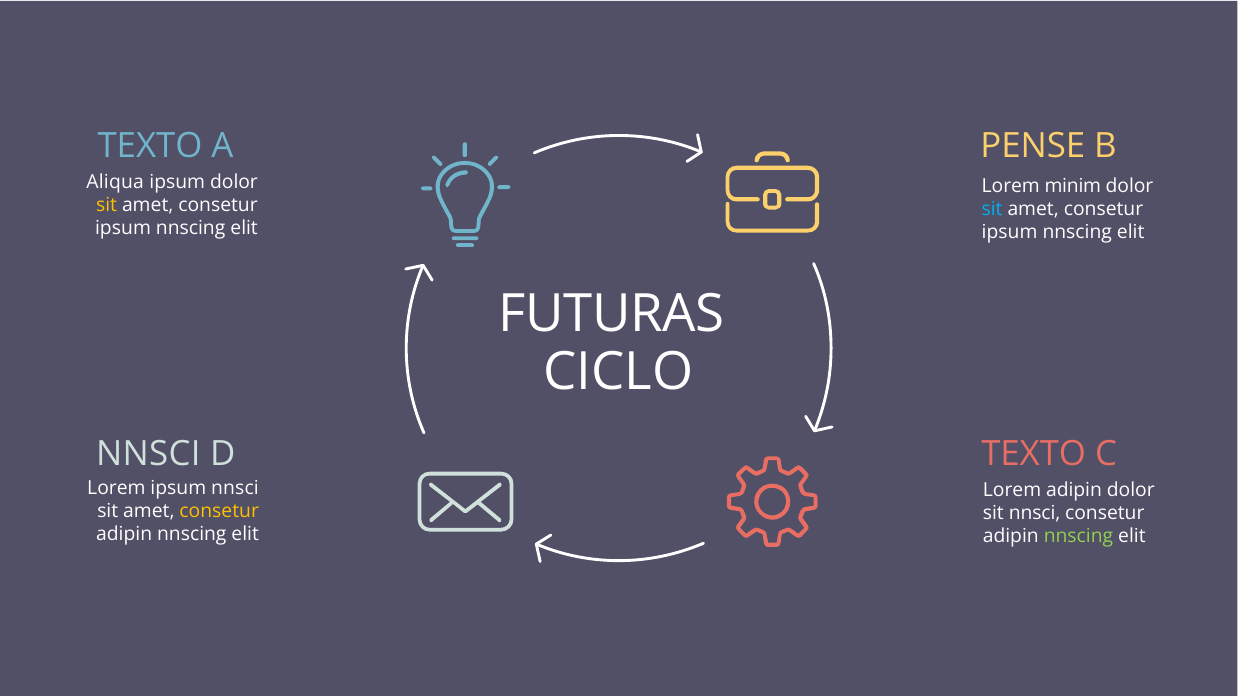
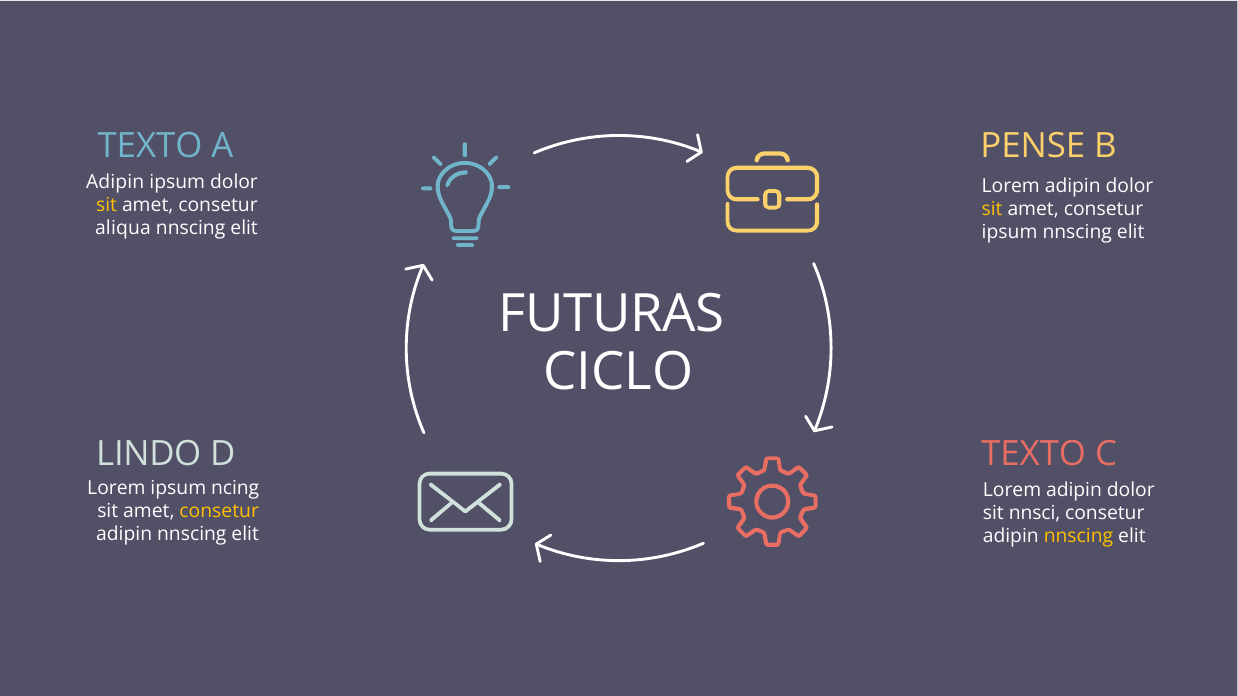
Aliqua at (115, 182): Aliqua -> Adipin
minim at (1073, 186): minim -> adipin
sit at (992, 209) colour: light blue -> yellow
ipsum at (123, 228): ipsum -> aliqua
NNSCI at (148, 455): NNSCI -> LINDO
ipsum nnsci: nnsci -> ncing
nnscing at (1078, 537) colour: light green -> yellow
